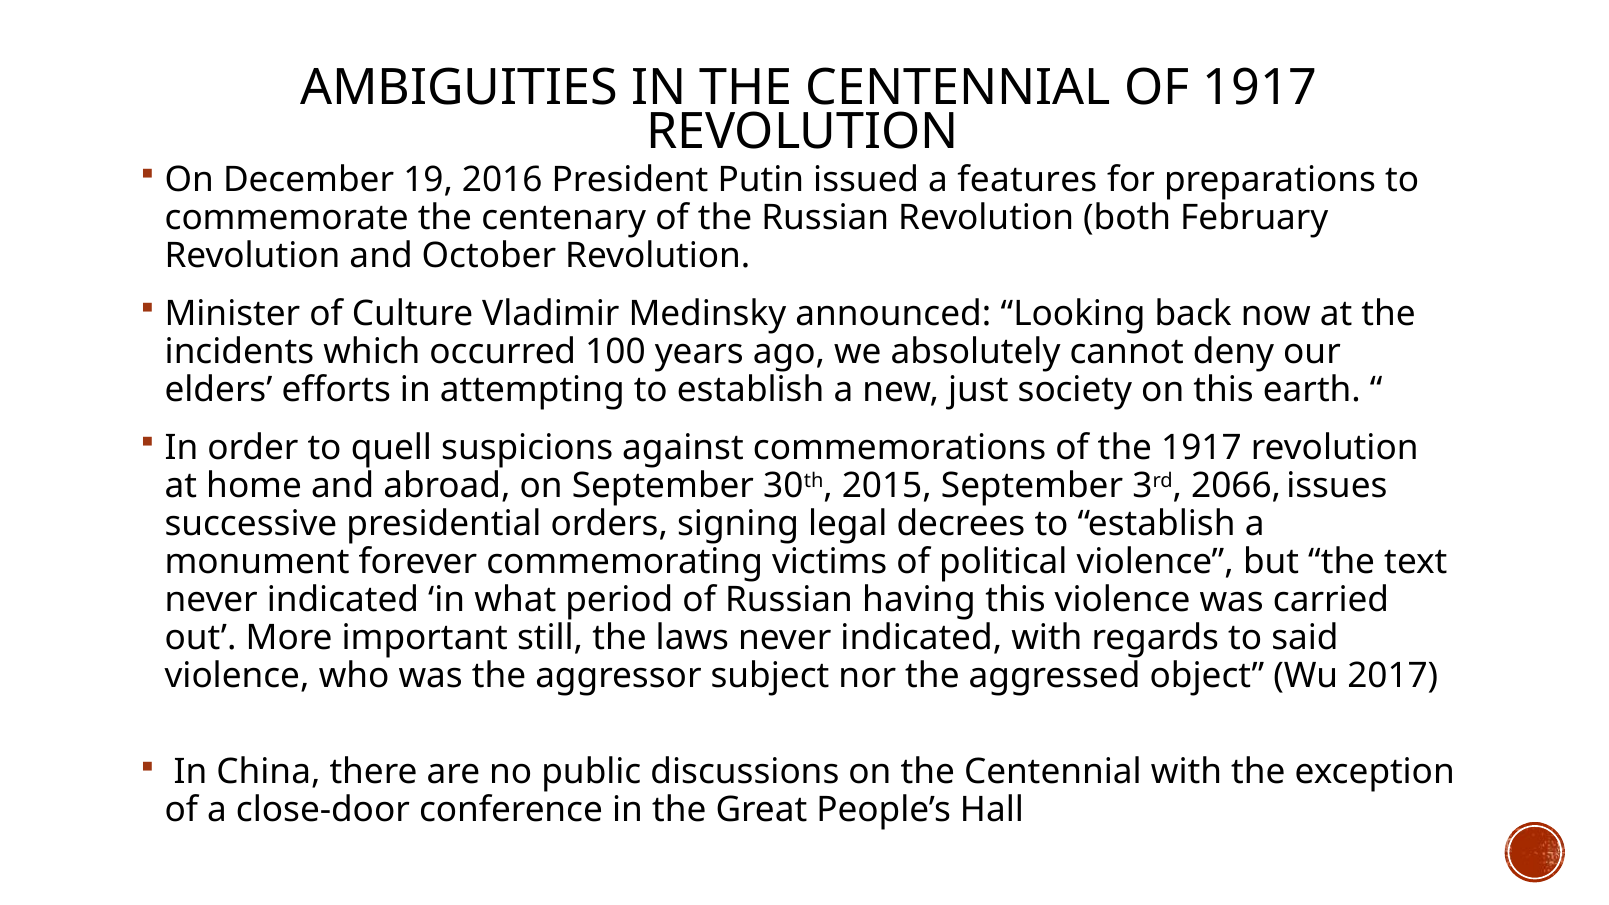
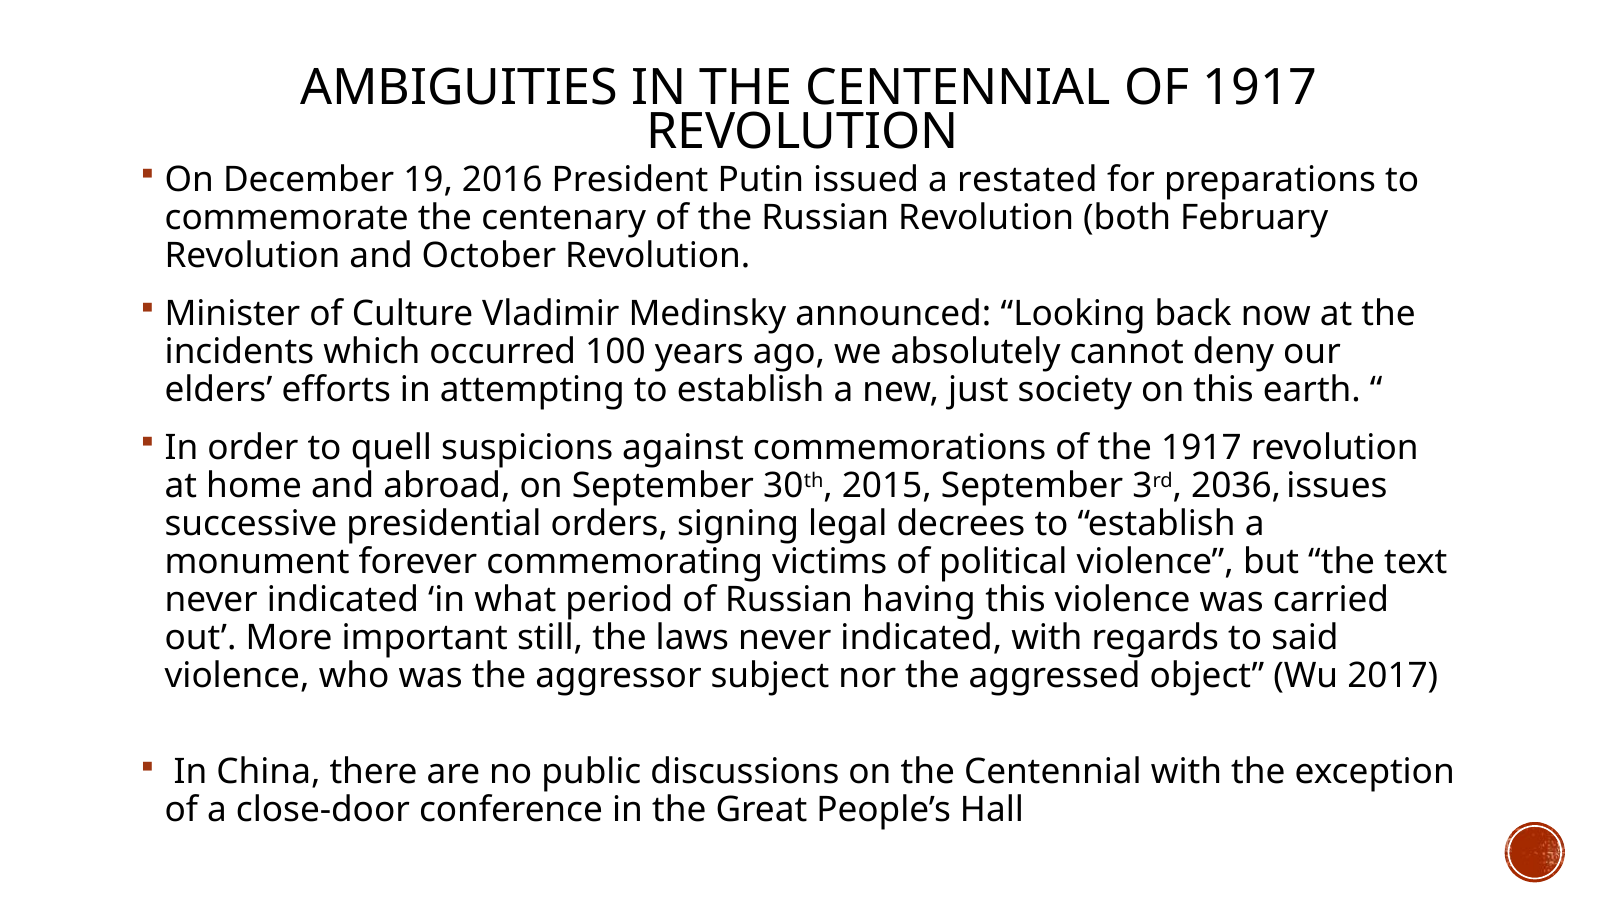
features: features -> restated
2066: 2066 -> 2036
